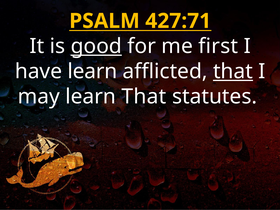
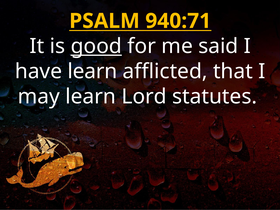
427:71: 427:71 -> 940:71
first: first -> said
that at (233, 71) underline: present -> none
learn That: That -> Lord
